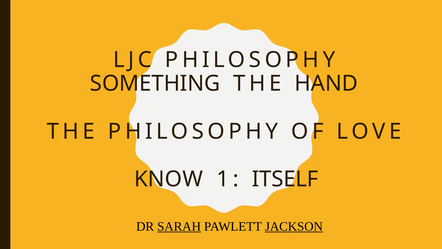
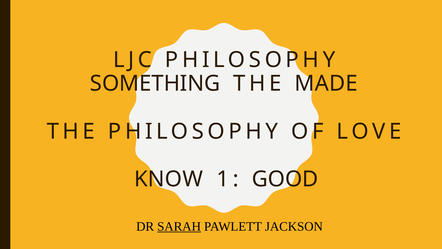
HAND: HAND -> MADE
ITSELF: ITSELF -> GOOD
JACKSON underline: present -> none
